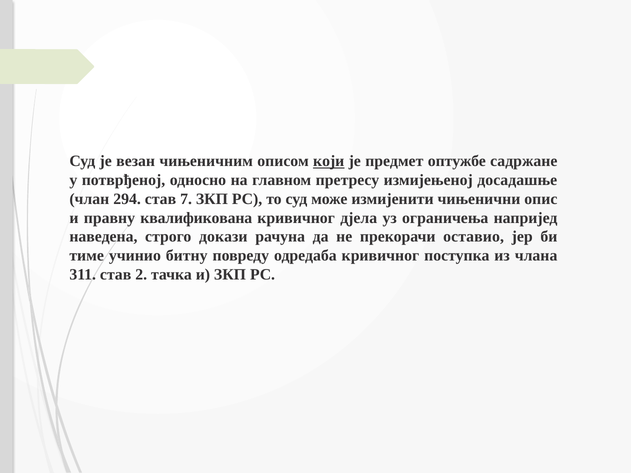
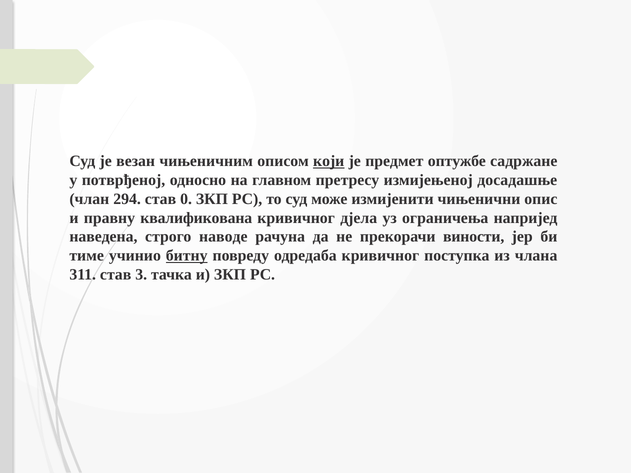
7: 7 -> 0
докази: докази -> наводе
оставио: оставио -> виности
битну underline: none -> present
2: 2 -> 3
